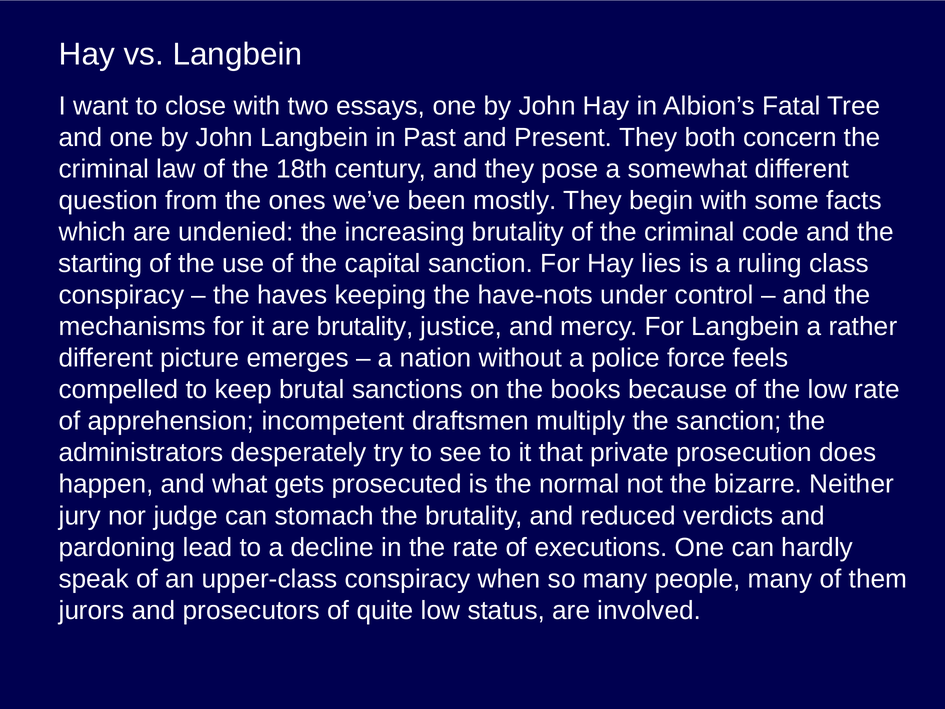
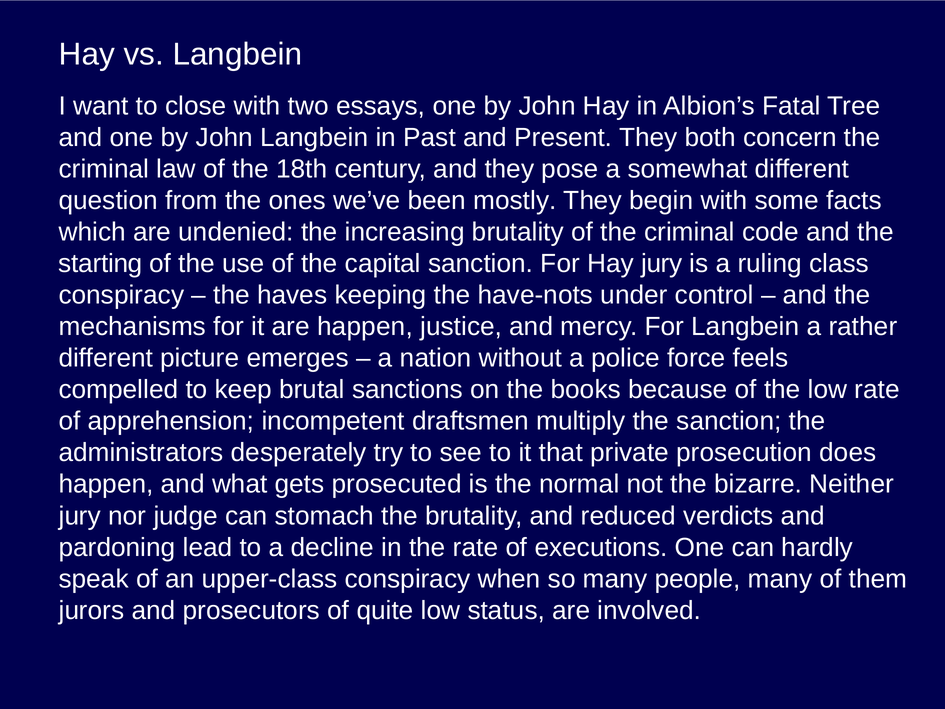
Hay lies: lies -> jury
are brutality: brutality -> happen
